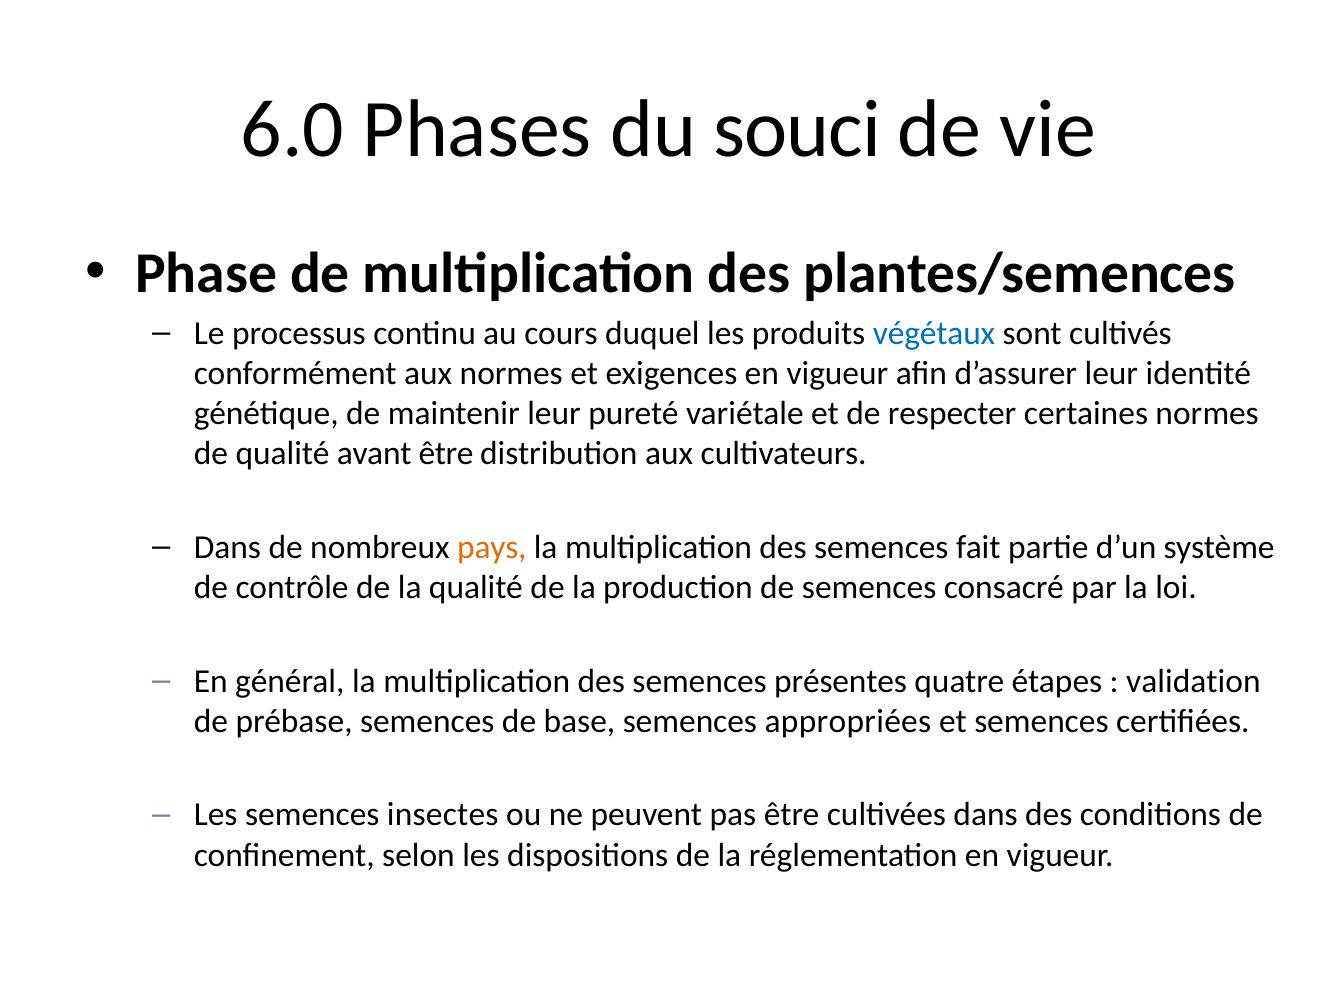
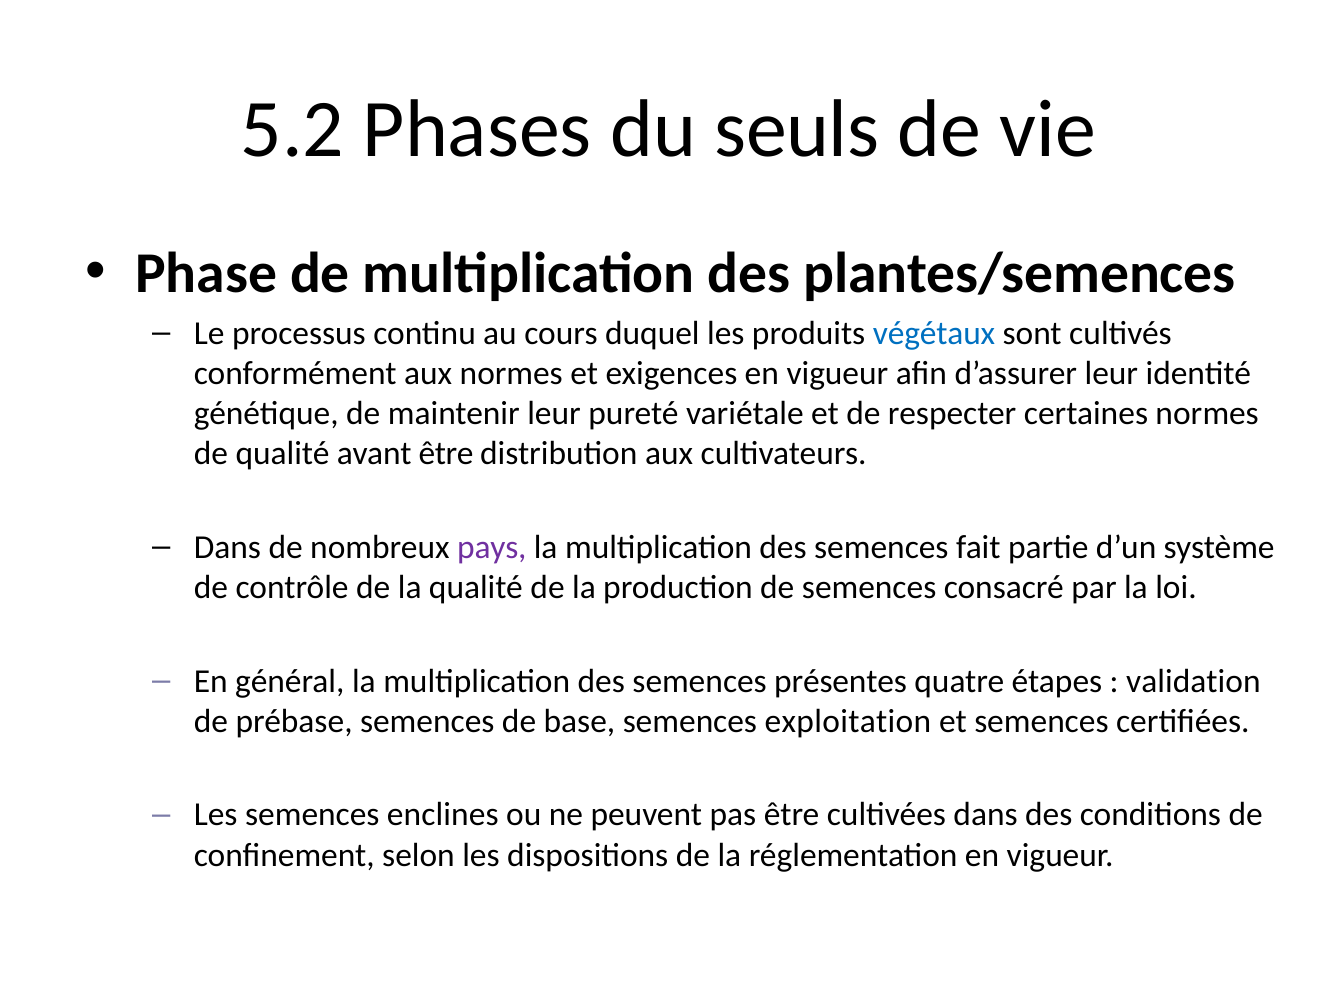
6.0: 6.0 -> 5.2
souci: souci -> seuls
pays colour: orange -> purple
appropriées: appropriées -> exploitation
insectes: insectes -> enclines
